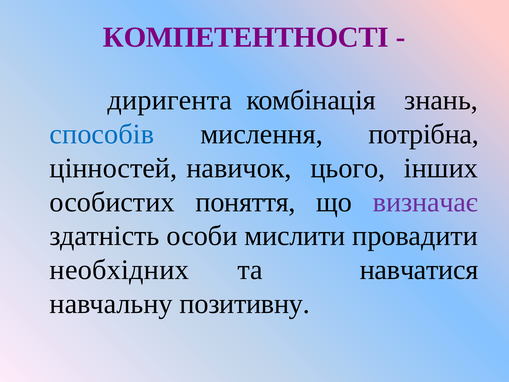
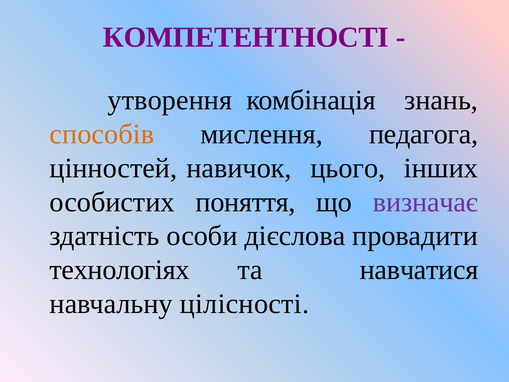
диригента: диригента -> утворення
способів colour: blue -> orange
потрібна: потрібна -> педагога
мислити: мислити -> дієслова
необхідних: необхідних -> технологіях
позитивну: позитивну -> цілісності
